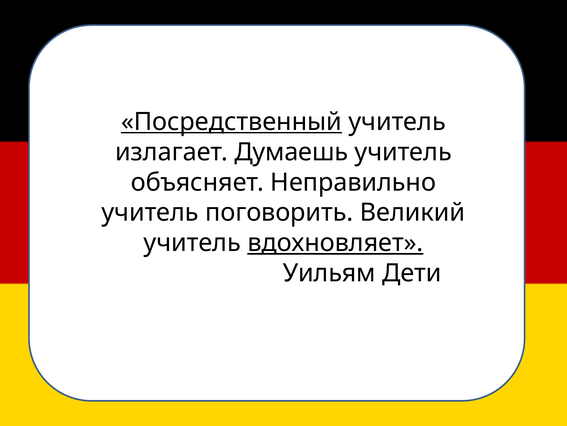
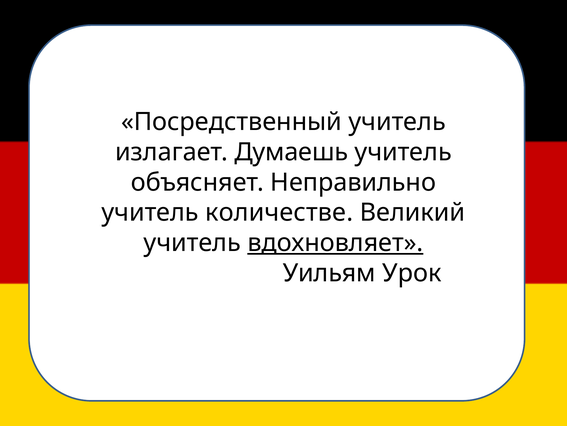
Посредственный underline: present -> none
поговорить: поговорить -> количестве
Дети: Дети -> Урок
